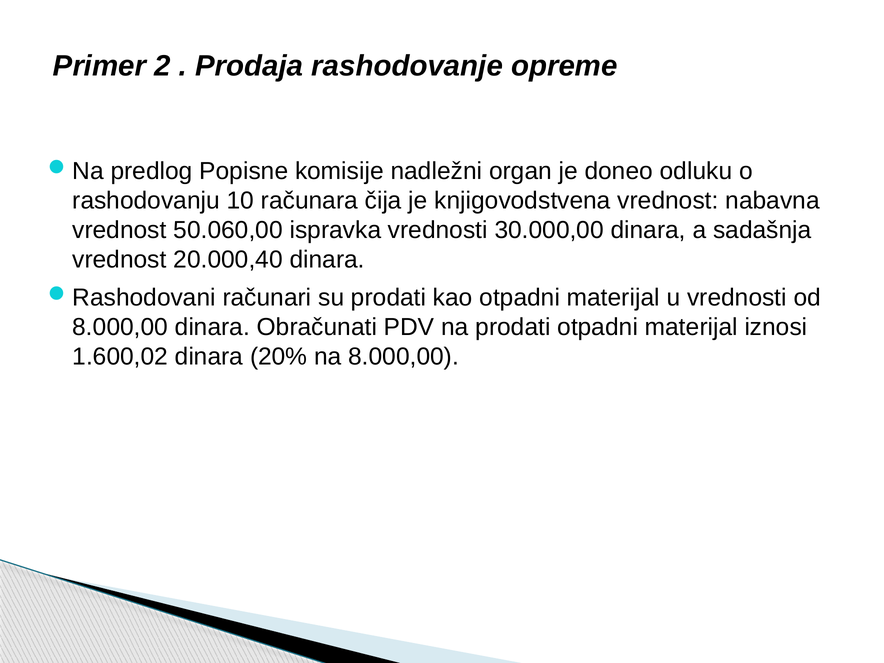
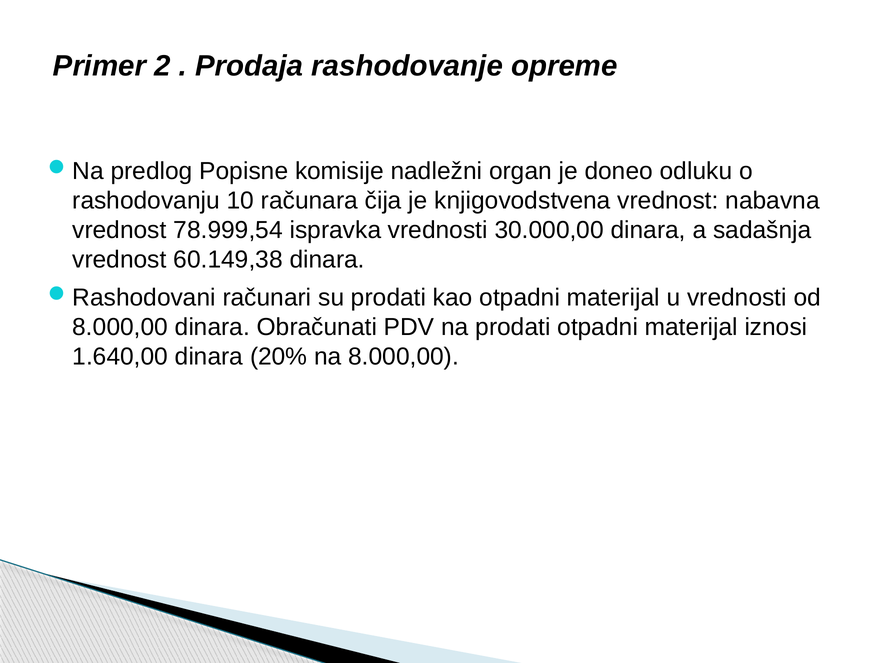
50.060,00: 50.060,00 -> 78.999,54
20.000,40: 20.000,40 -> 60.149,38
1.600,02: 1.600,02 -> 1.640,00
